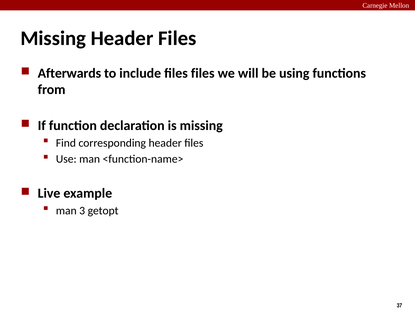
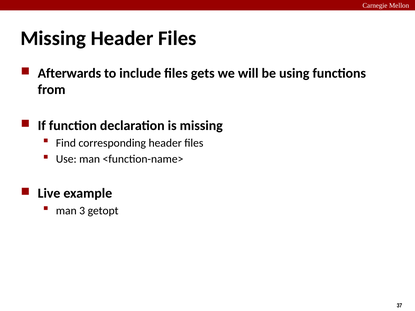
files files: files -> gets
